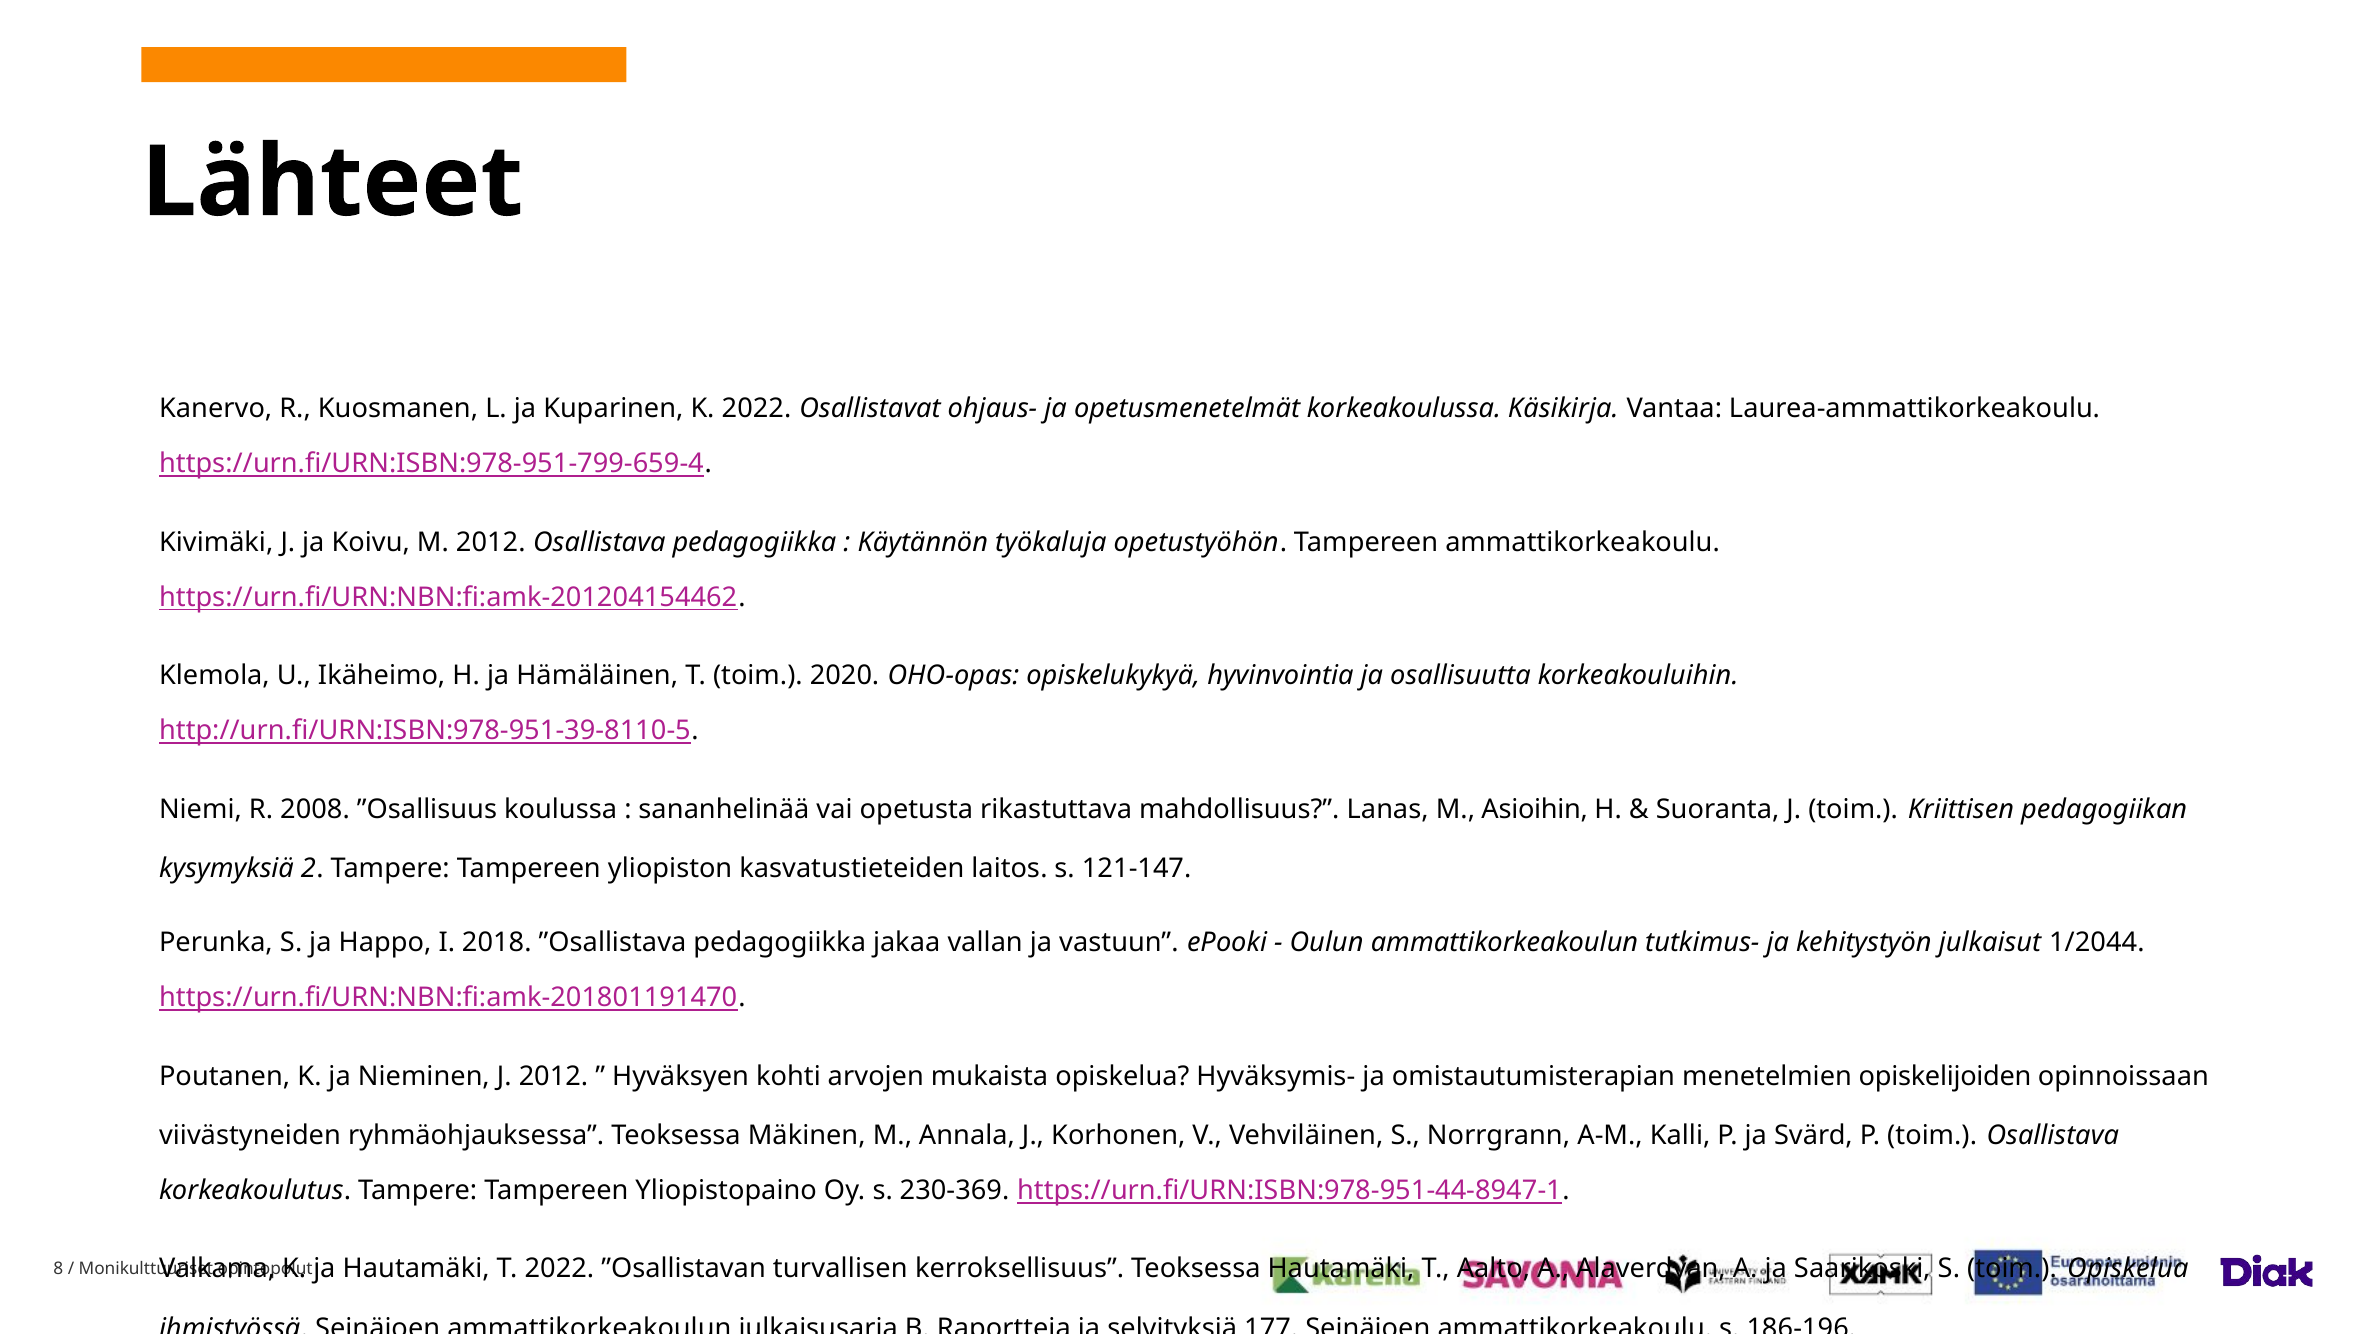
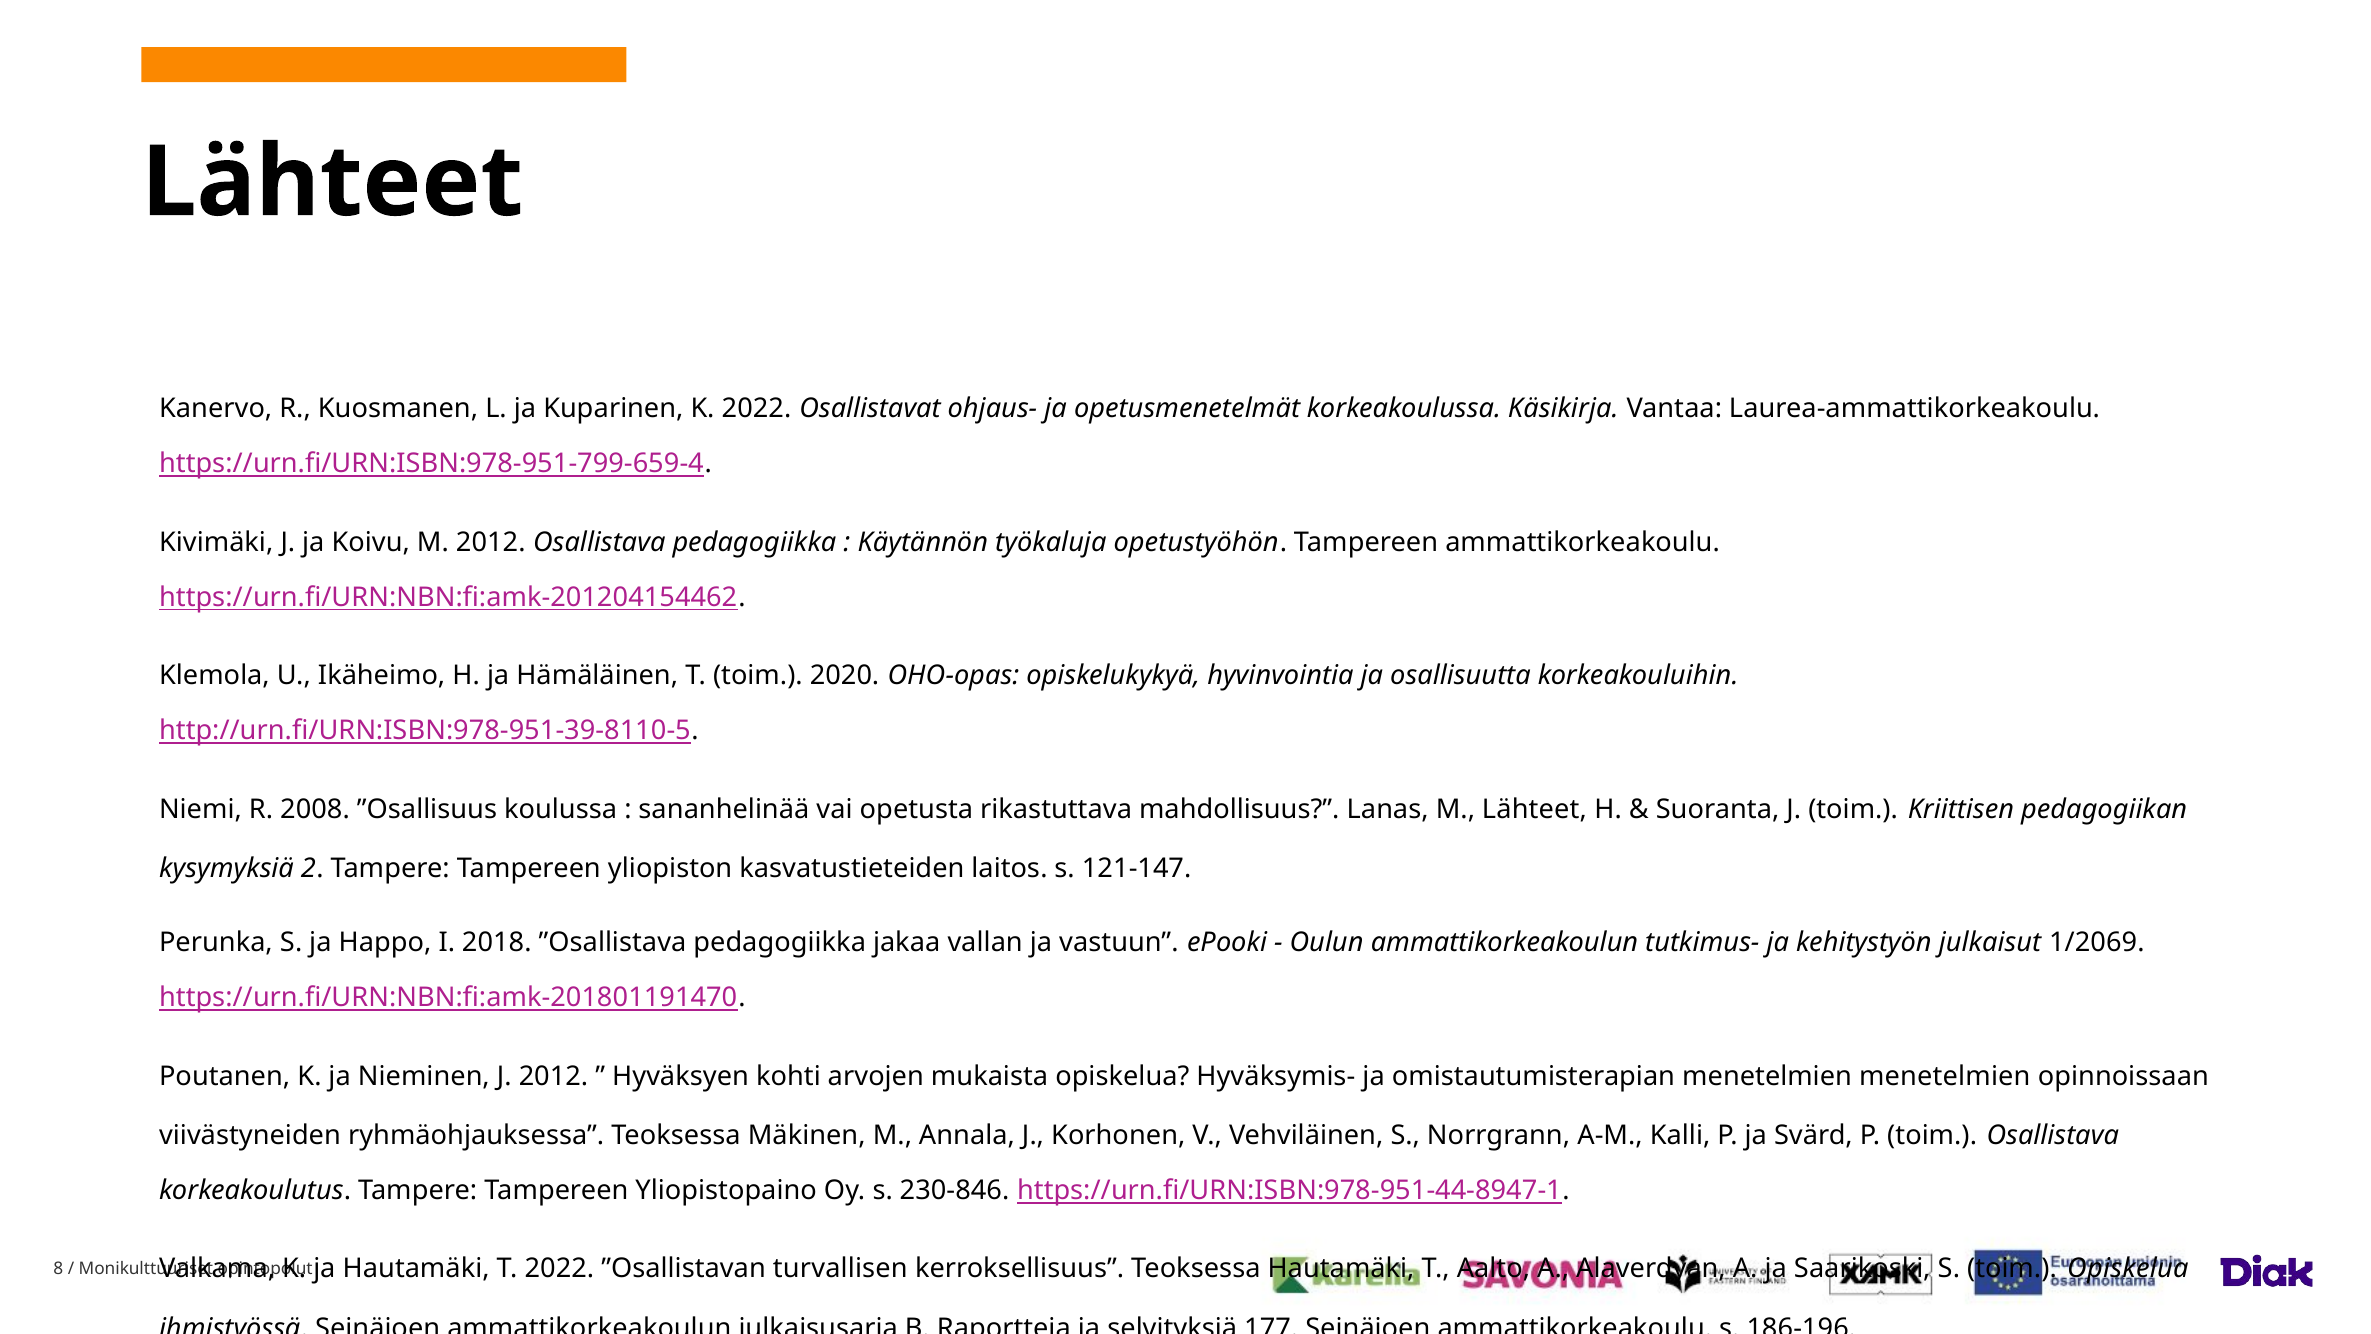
M Asioihin: Asioihin -> Lähteet
1/2044: 1/2044 -> 1/2069
menetelmien opiskelijoiden: opiskelijoiden -> menetelmien
230-369: 230-369 -> 230-846
